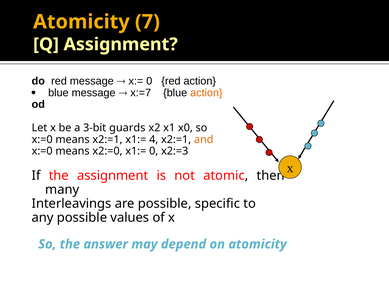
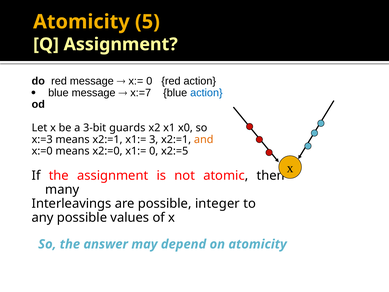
7: 7 -> 5
action at (206, 93) colour: orange -> blue
x:=0 at (42, 139): x:=0 -> x:=3
4: 4 -> 3
x2:=3: x2:=3 -> x2:=5
specific: specific -> integer
